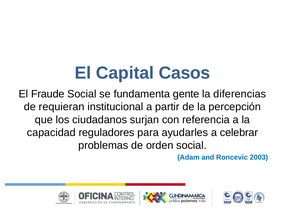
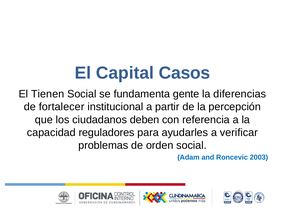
Fraude: Fraude -> Tienen
requieran: requieran -> fortalecer
surjan: surjan -> deben
celebrar: celebrar -> verificar
